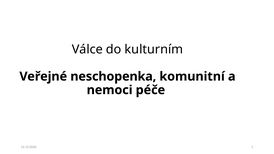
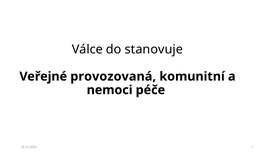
kulturním: kulturním -> stanovuje
neschopenka: neschopenka -> provozovaná
